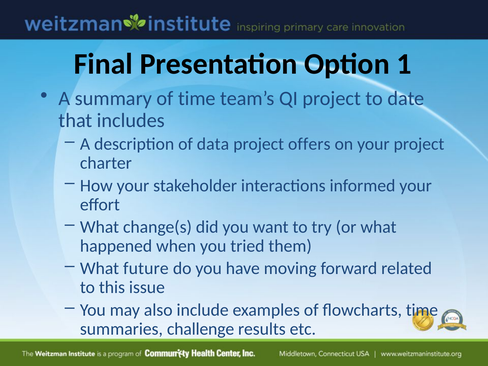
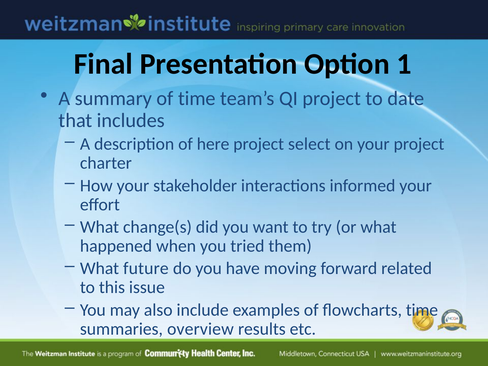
data: data -> here
offers: offers -> select
challenge: challenge -> overview
